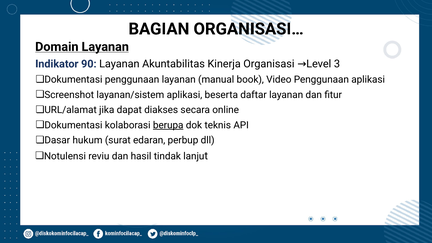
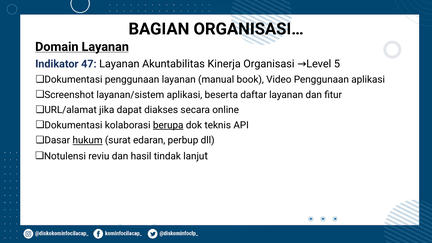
90: 90 -> 47
3: 3 -> 5
hukum underline: none -> present
